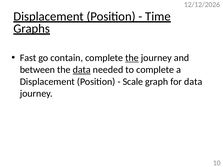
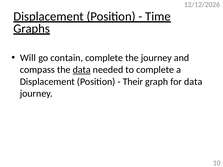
Fast: Fast -> Will
the at (132, 58) underline: present -> none
between: between -> compass
Scale: Scale -> Their
